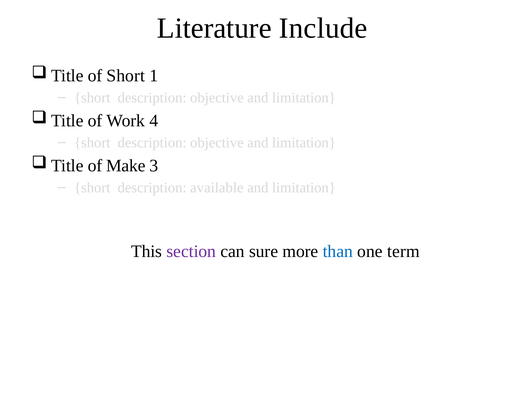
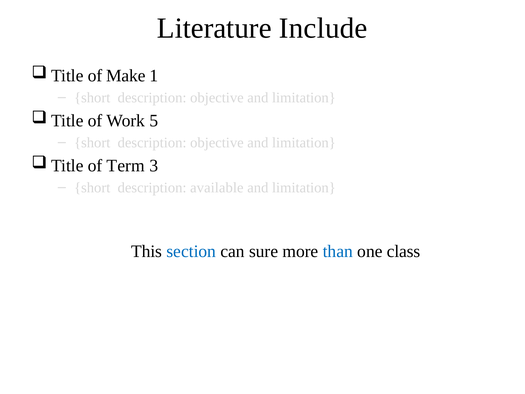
of Short: Short -> Make
4: 4 -> 5
Make: Make -> Term
section colour: purple -> blue
term: term -> class
